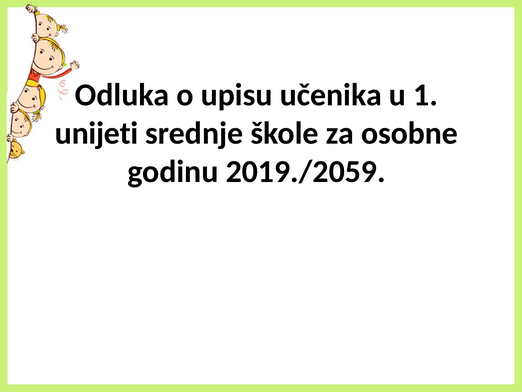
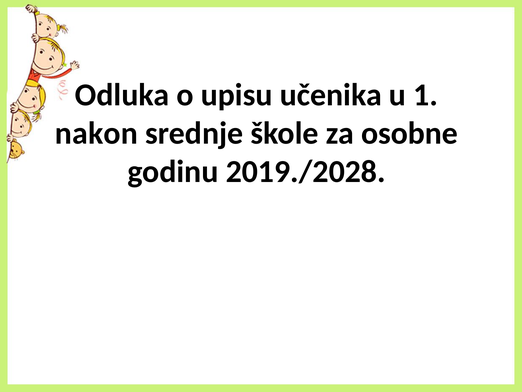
unijeti: unijeti -> nakon
2019./2059: 2019./2059 -> 2019./2028
